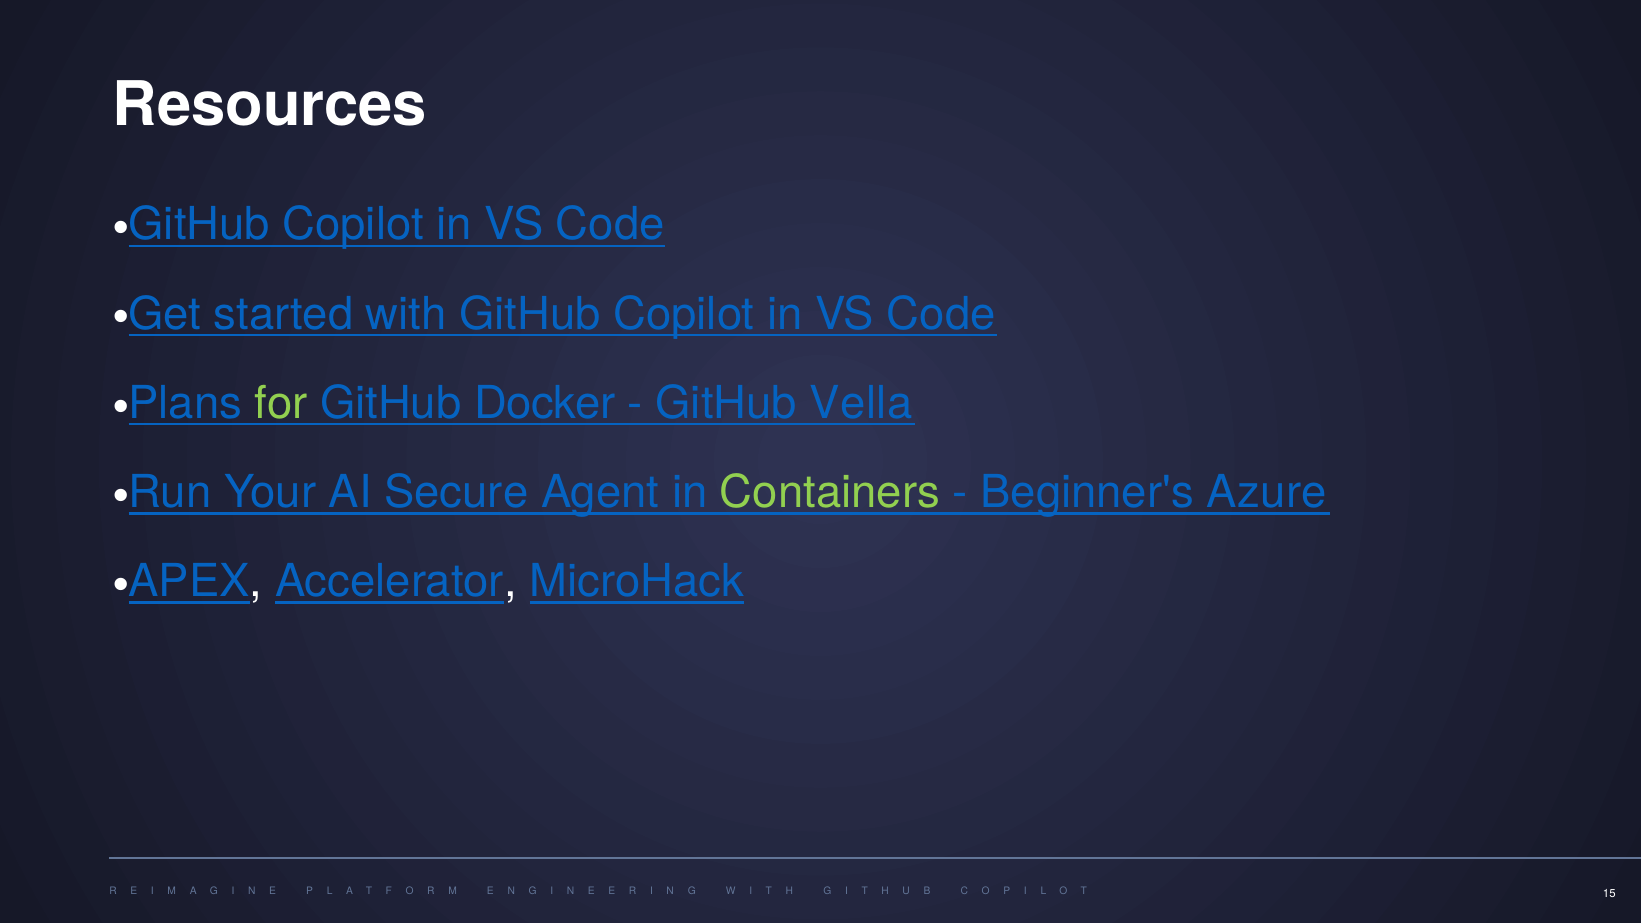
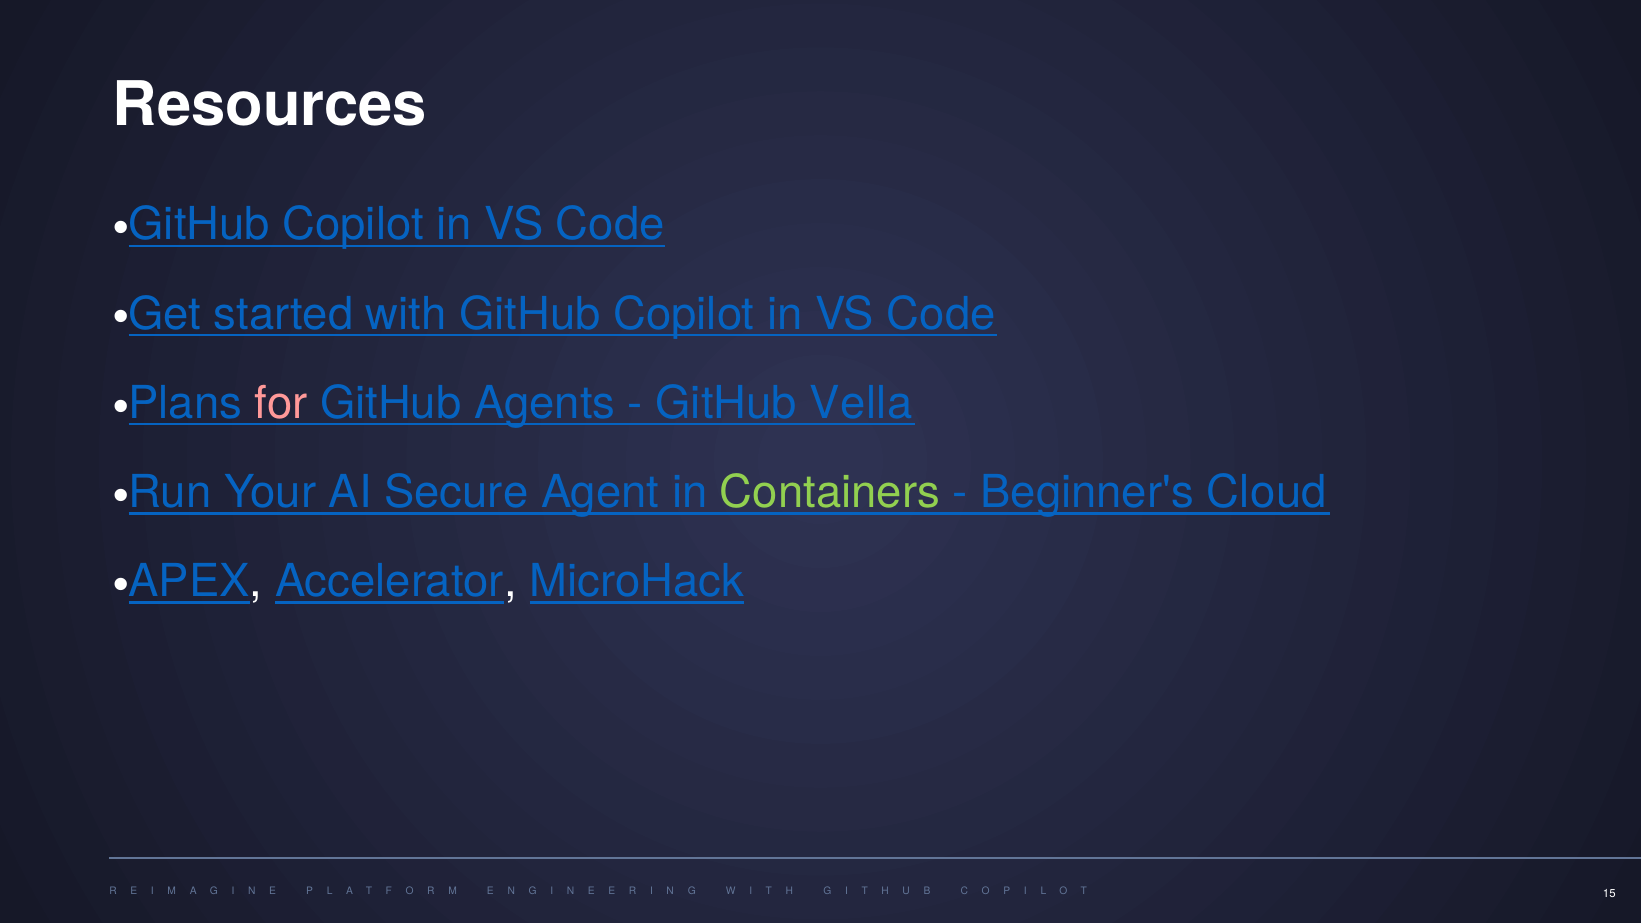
for colour: light green -> pink
Docker: Docker -> Agents
Azure: Azure -> Cloud
